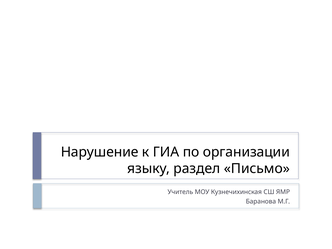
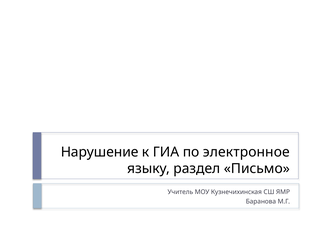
организации: организации -> электронное
